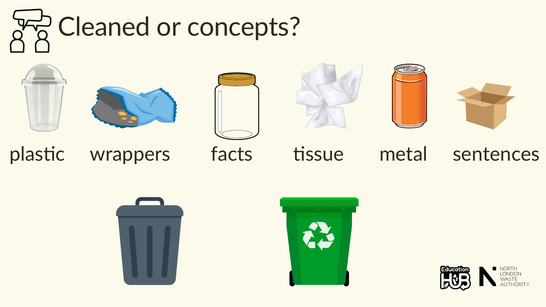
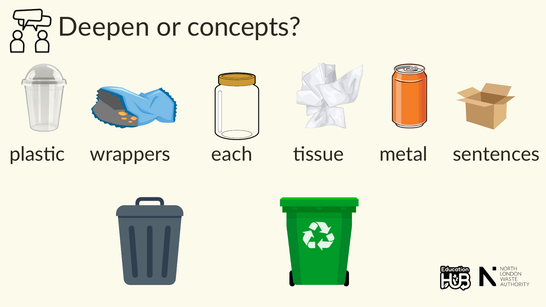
Cleaned: Cleaned -> Deepen
facts: facts -> each
